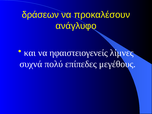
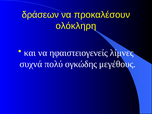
ανάγλυφο: ανάγλυφο -> ολόκληρη
επίπεδες: επίπεδες -> ογκώδης
